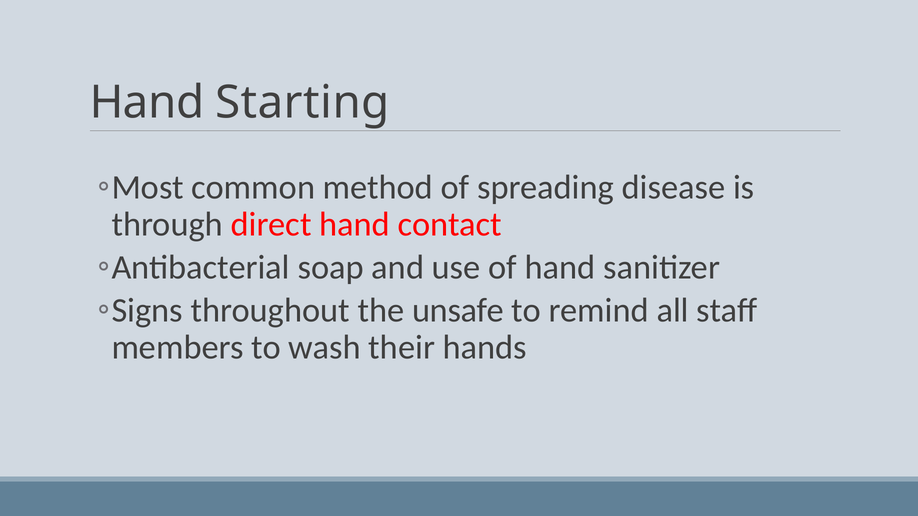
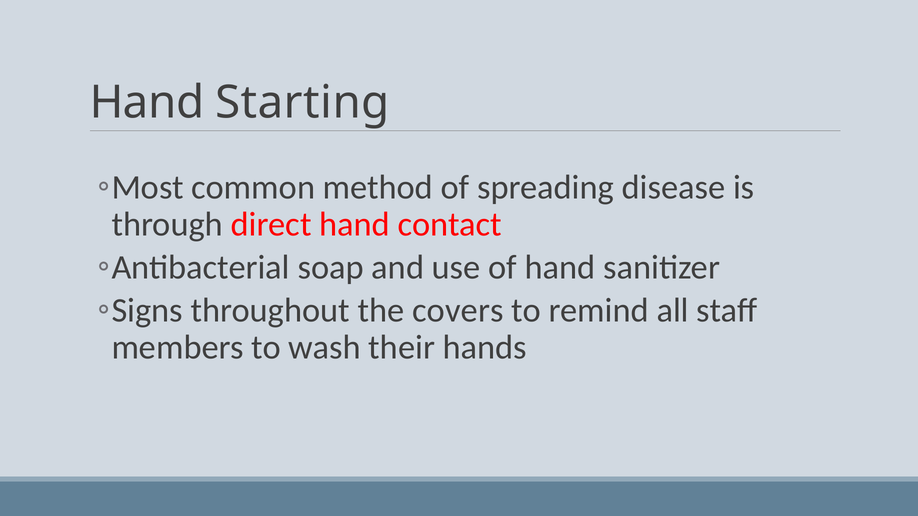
unsafe: unsafe -> covers
